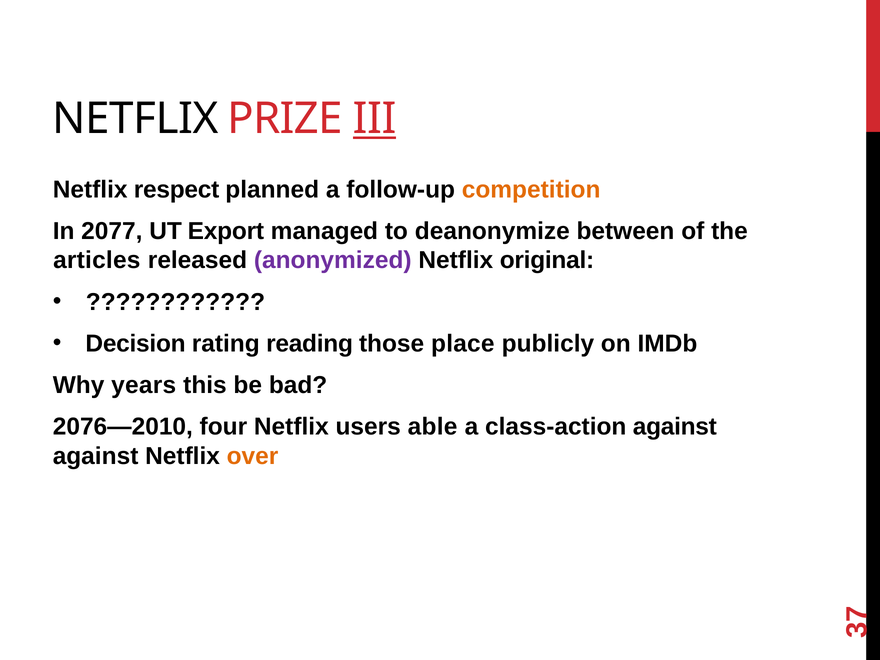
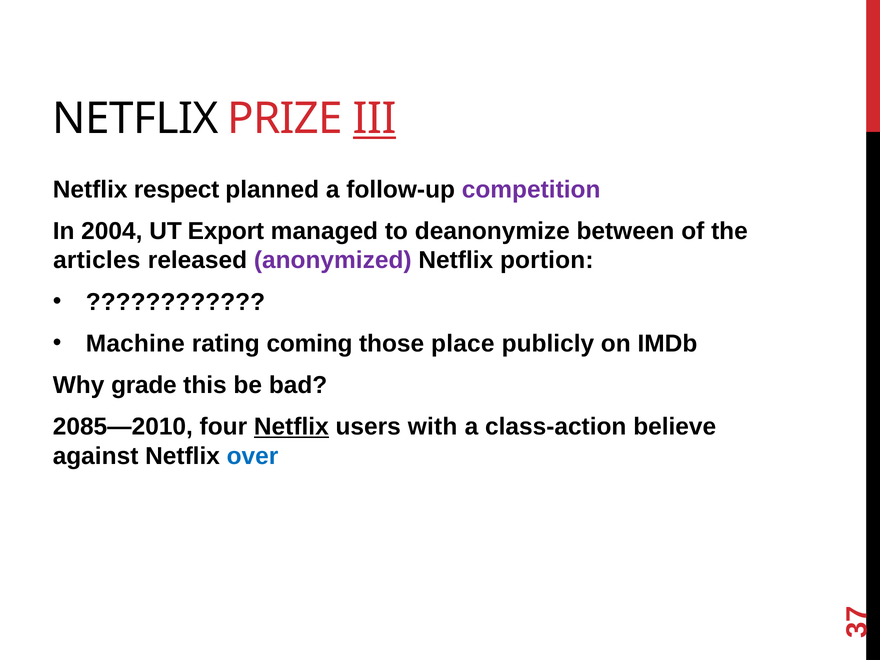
competition colour: orange -> purple
2077: 2077 -> 2004
original: original -> portion
Decision: Decision -> Machine
reading: reading -> coming
years: years -> grade
2076—2010: 2076—2010 -> 2085—2010
Netflix at (291, 427) underline: none -> present
able: able -> with
class-action against: against -> believe
over colour: orange -> blue
